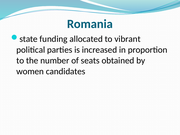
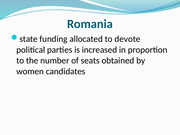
vibrant: vibrant -> devote
